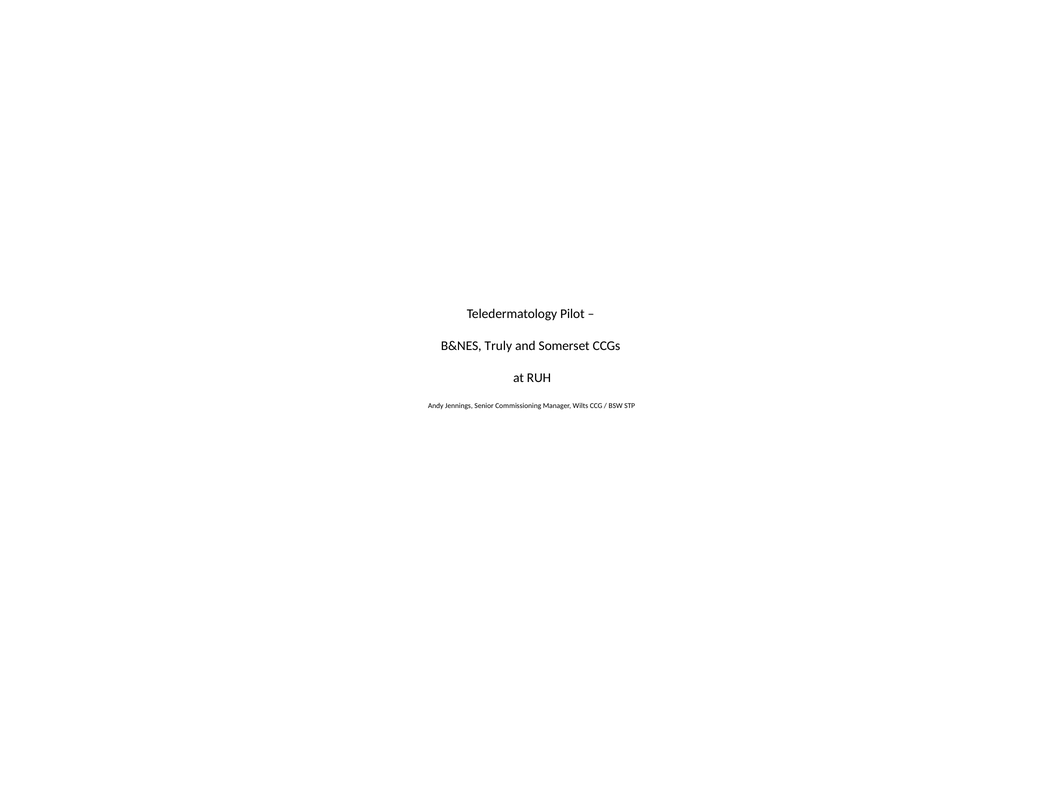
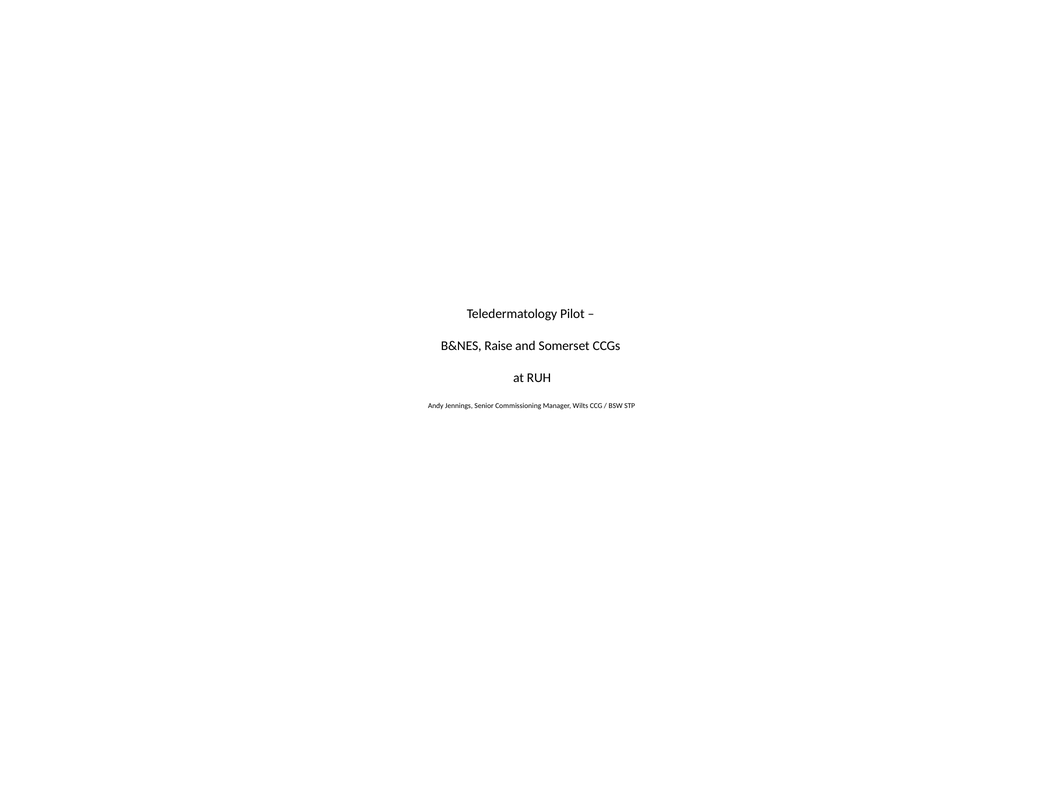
Truly: Truly -> Raise
